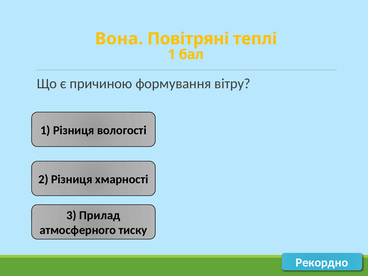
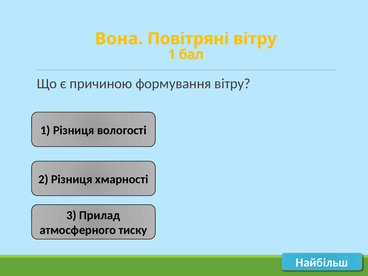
Повітряні теплі: теплі -> вітру
Рекордно: Рекордно -> Найбільш
